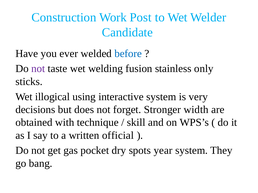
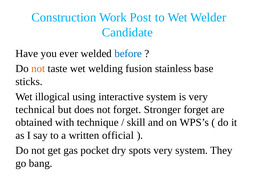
not at (38, 69) colour: purple -> orange
only: only -> base
decisions: decisions -> technical
Stronger width: width -> forget
spots year: year -> very
